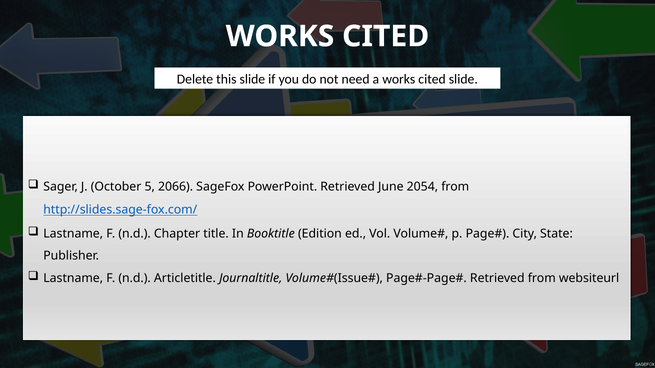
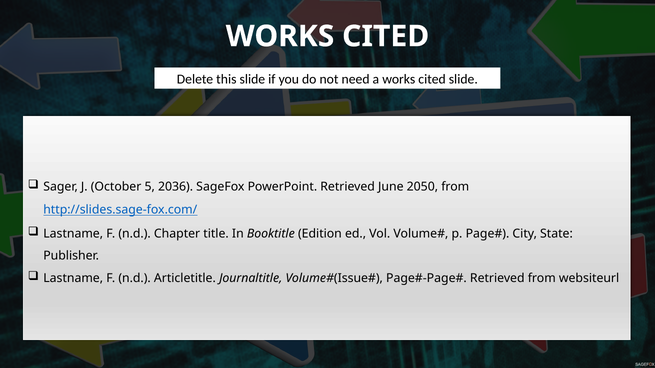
2066: 2066 -> 2036
2054: 2054 -> 2050
